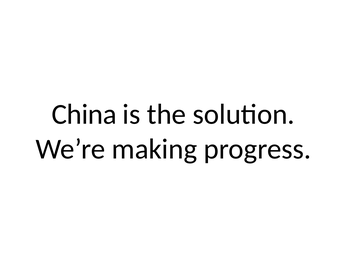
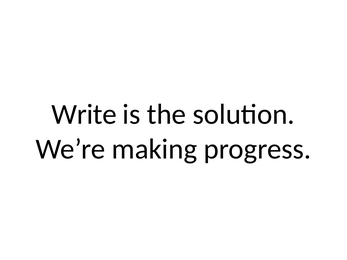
China: China -> Write
